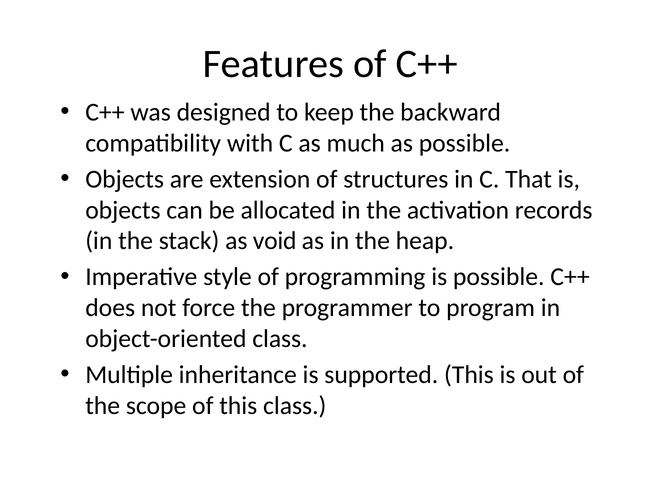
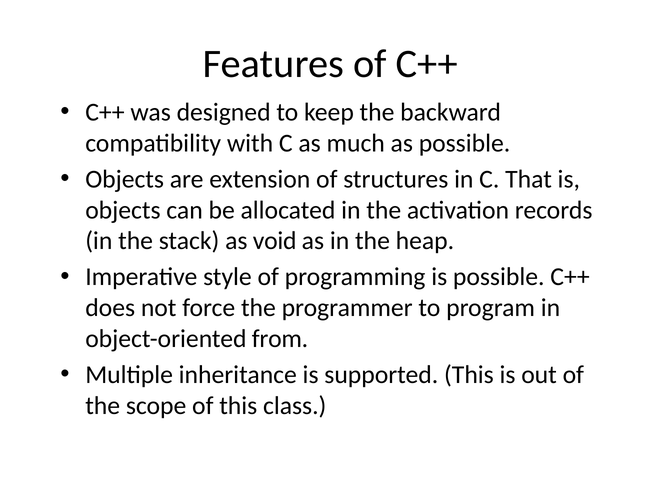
object-oriented class: class -> from
